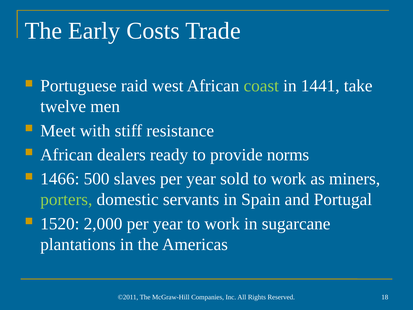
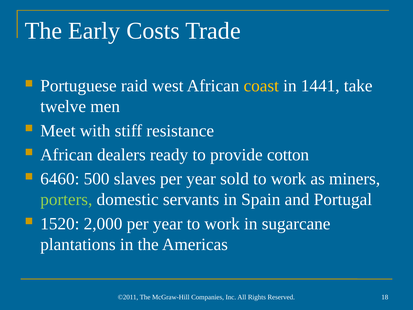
coast colour: light green -> yellow
norms: norms -> cotton
1466: 1466 -> 6460
